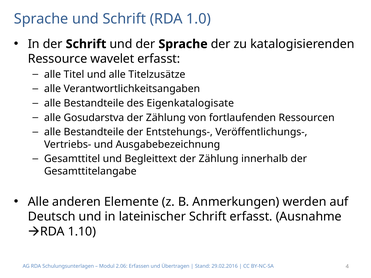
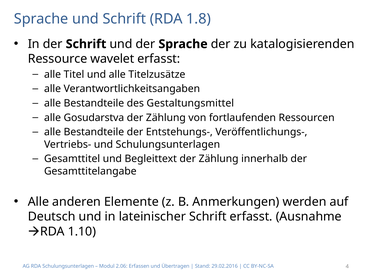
1.0: 1.0 -> 1.8
Eigenkatalogisate: Eigenkatalogisate -> Gestaltungsmittel
und Ausgabebezeichnung: Ausgabebezeichnung -> Schulungsunterlagen
